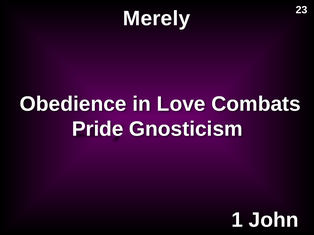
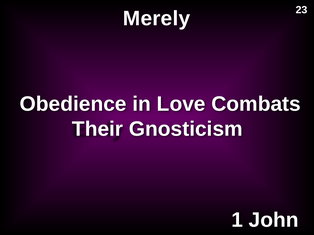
Pride: Pride -> Their
